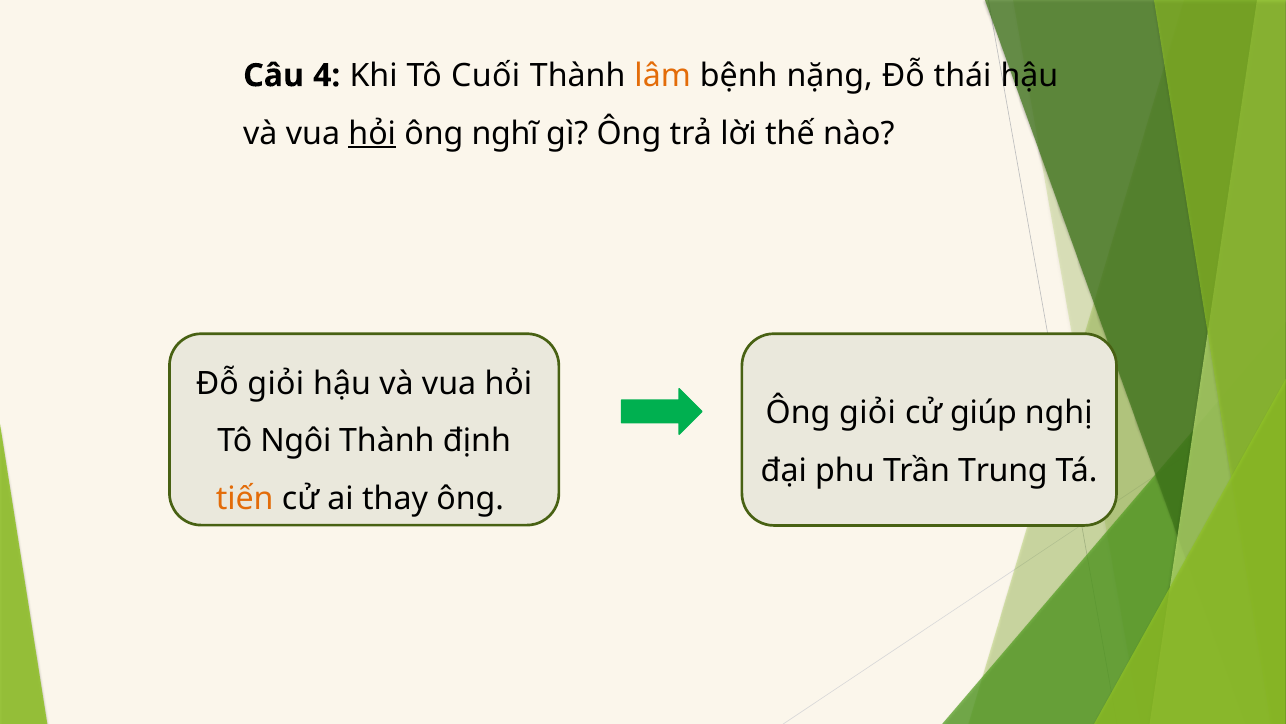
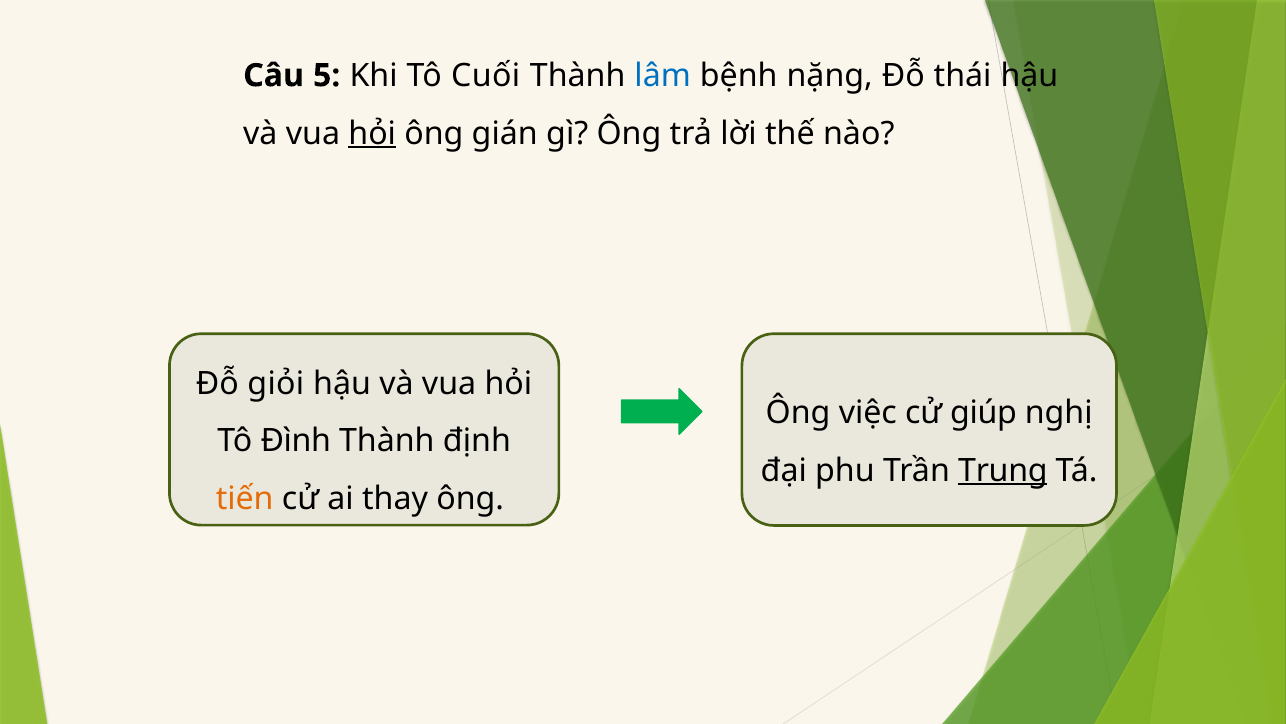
4: 4 -> 5
lâm colour: orange -> blue
nghĩ: nghĩ -> gián
Ông giỏi: giỏi -> việc
Ngôi: Ngôi -> Đình
Trung underline: none -> present
